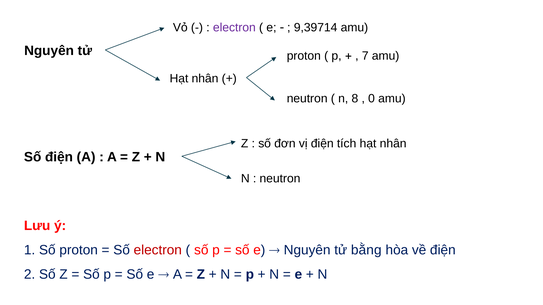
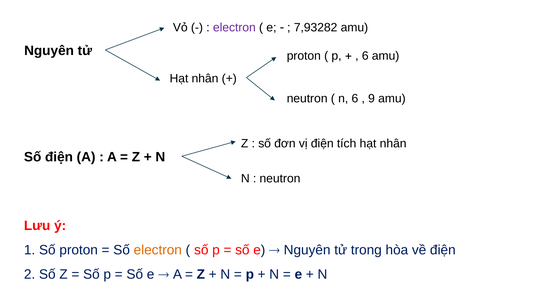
9,39714: 9,39714 -> 7,93282
7 at (365, 56): 7 -> 6
n 8: 8 -> 6
0: 0 -> 9
electron at (158, 250) colour: red -> orange
bằng: bằng -> trong
